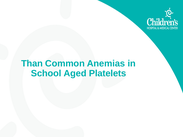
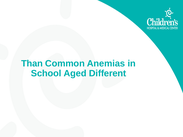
Platelets: Platelets -> Different
